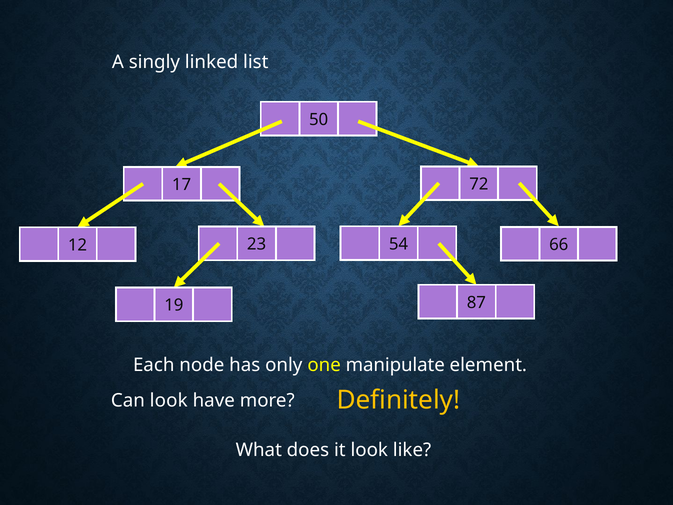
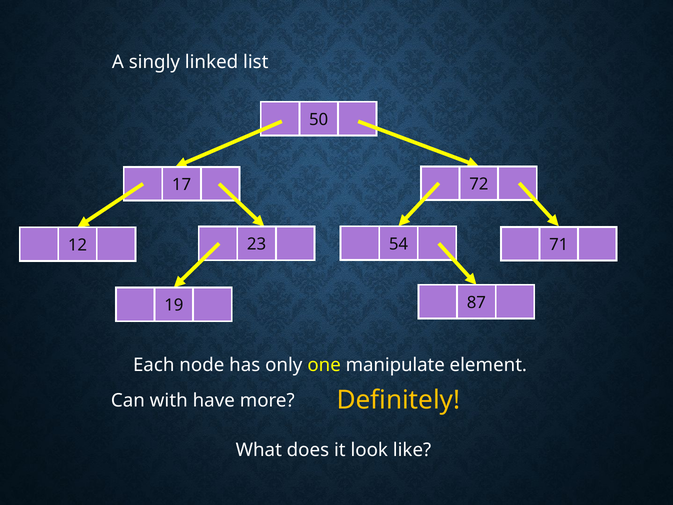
66: 66 -> 71
Can look: look -> with
